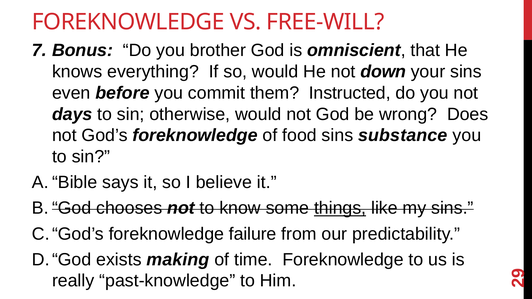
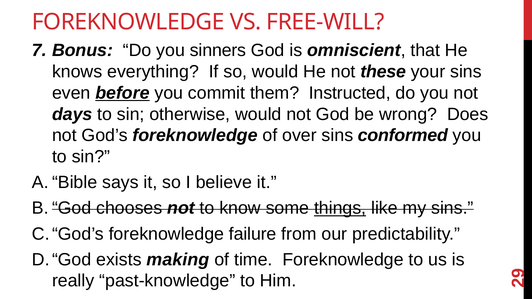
brother: brother -> sinners
down: down -> these
before underline: none -> present
food: food -> over
substance: substance -> conformed
